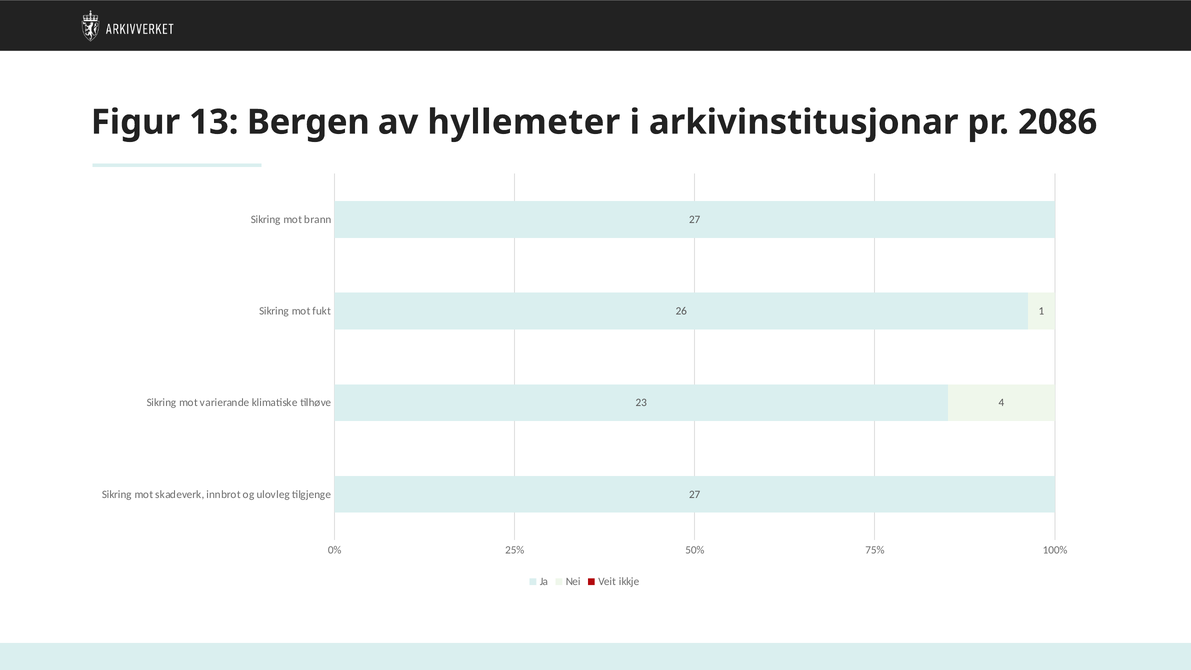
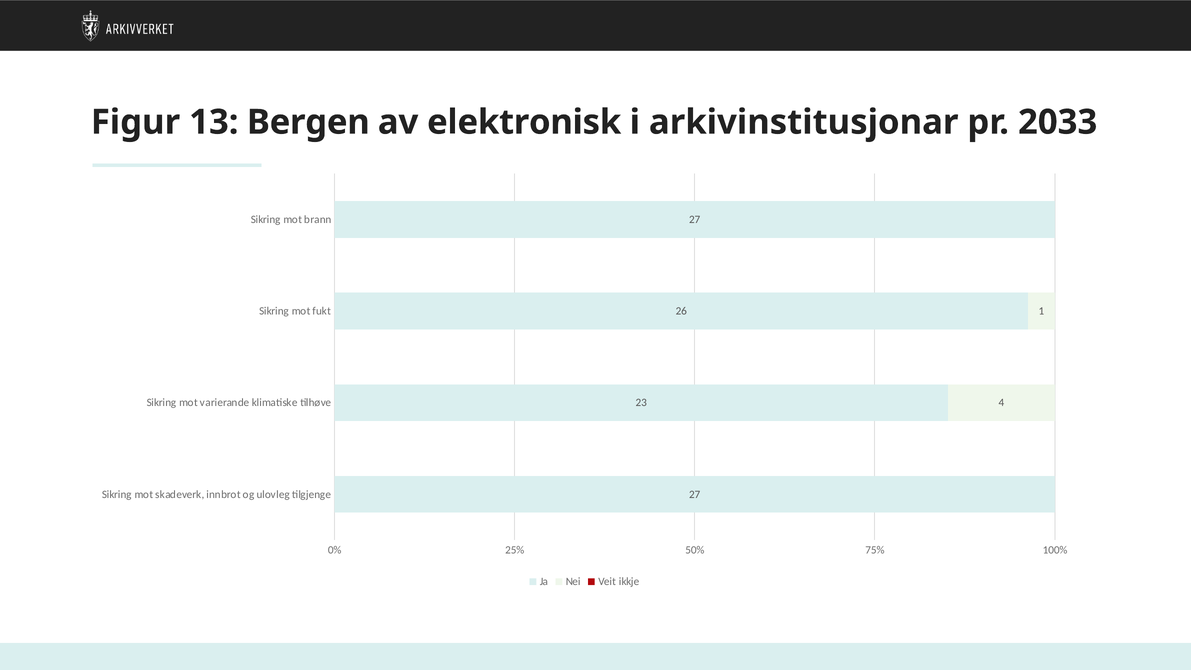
hyllemeter: hyllemeter -> elektronisk
2086: 2086 -> 2033
